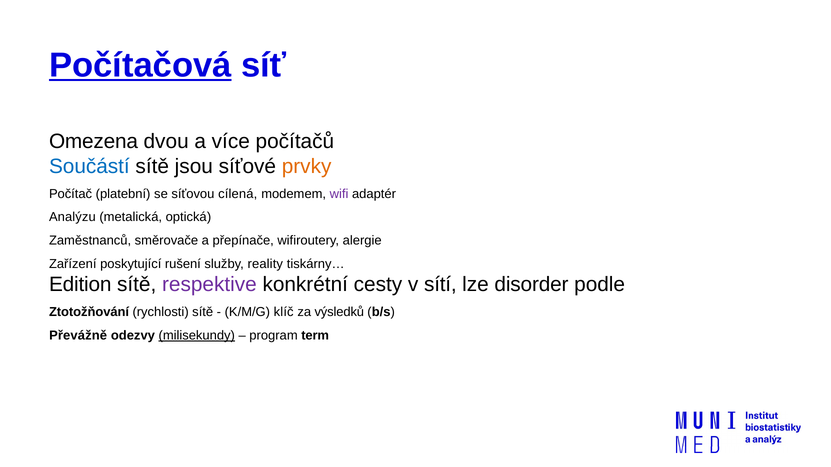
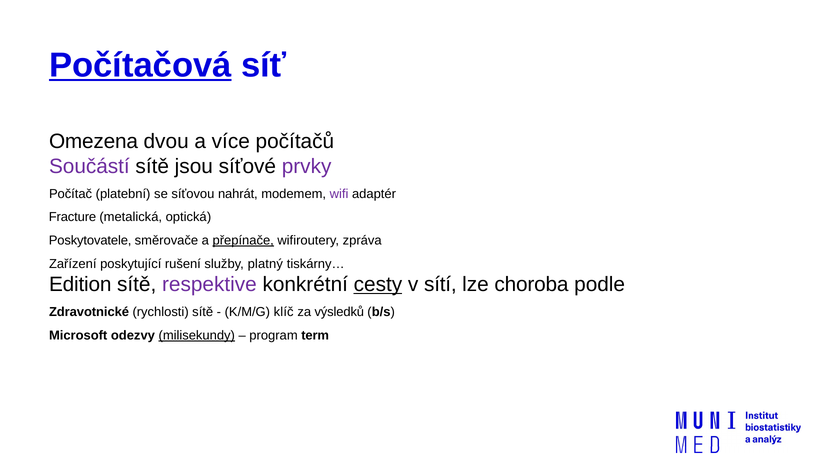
Součástí colour: blue -> purple
prvky colour: orange -> purple
cílená: cílená -> nahrát
Analýzu: Analýzu -> Fracture
Zaměstnanců: Zaměstnanců -> Poskytovatele
přepínače underline: none -> present
alergie: alergie -> zpráva
reality: reality -> platný
cesty underline: none -> present
disorder: disorder -> choroba
Ztotožňování: Ztotožňování -> Zdravotnické
Převážně: Převážně -> Microsoft
